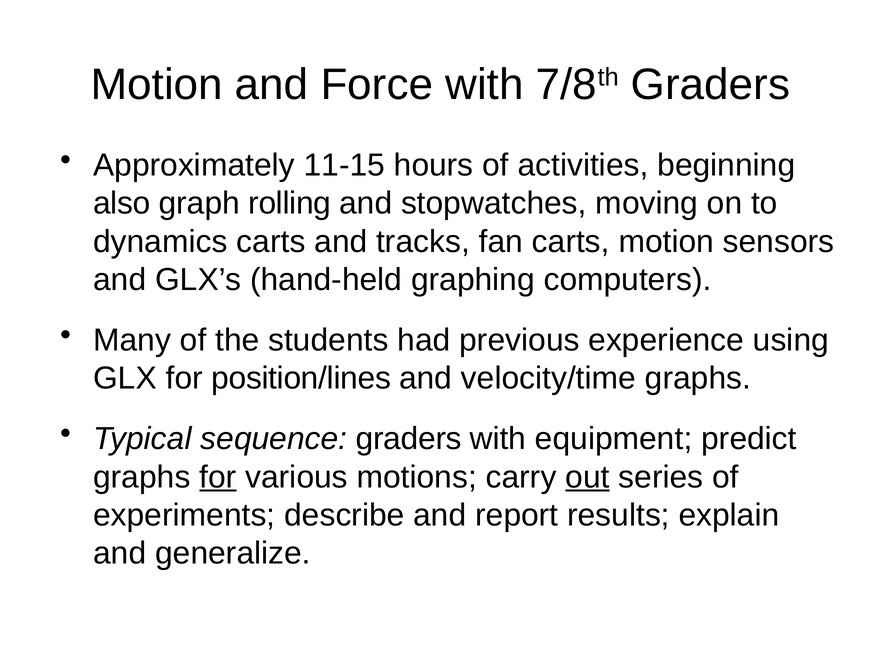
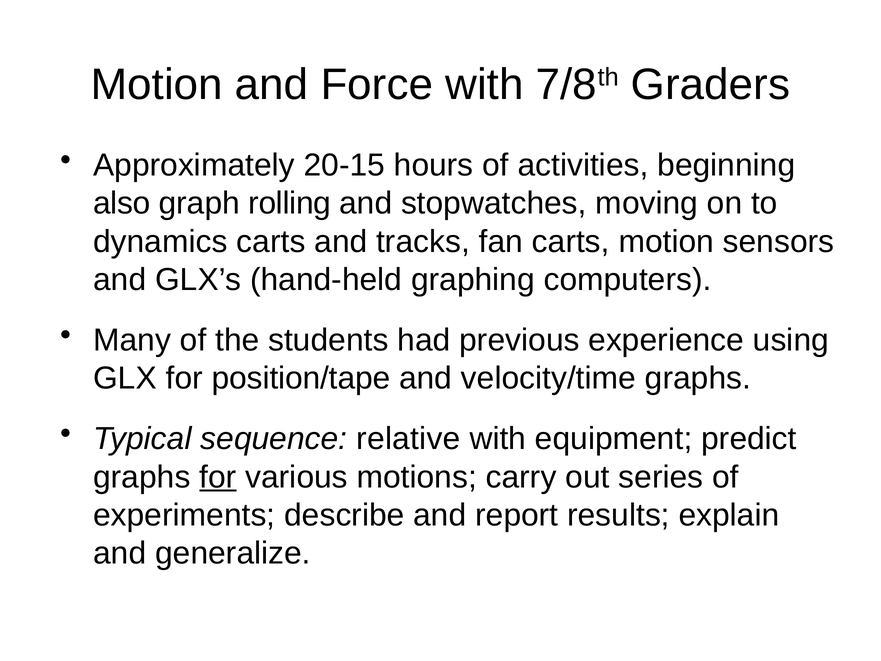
11-15: 11-15 -> 20-15
position/lines: position/lines -> position/tape
sequence graders: graders -> relative
out underline: present -> none
